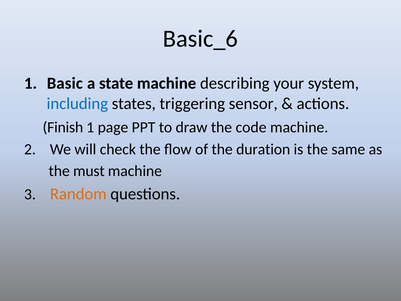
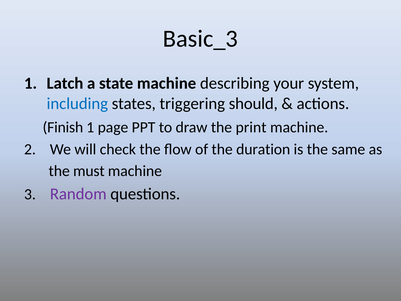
Basic_6: Basic_6 -> Basic_3
Basic: Basic -> Latch
sensor: sensor -> should
code: code -> print
Random colour: orange -> purple
